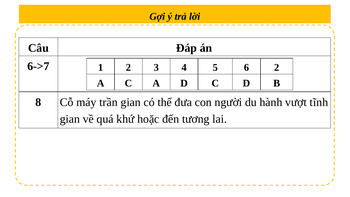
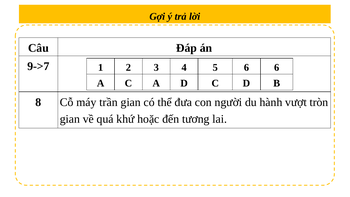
6->7: 6->7 -> 9->7
6 2: 2 -> 6
tĩnh: tĩnh -> tròn
